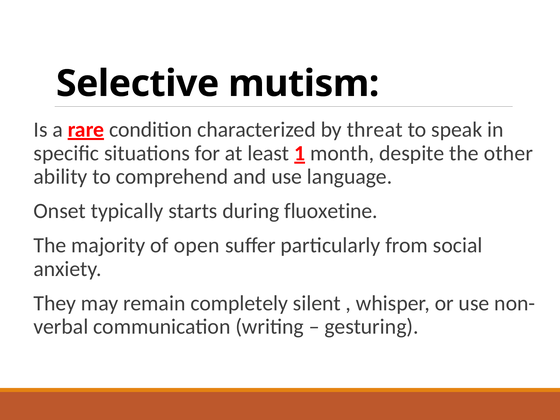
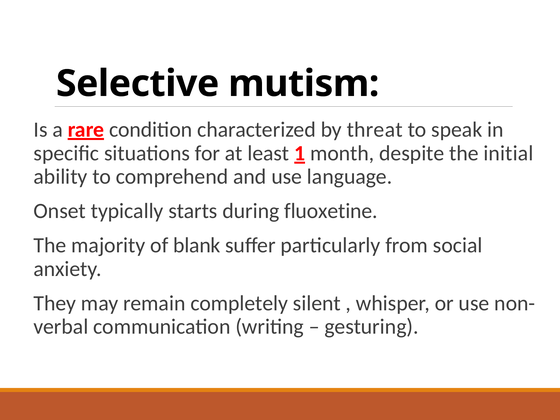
other: other -> initial
open: open -> blank
